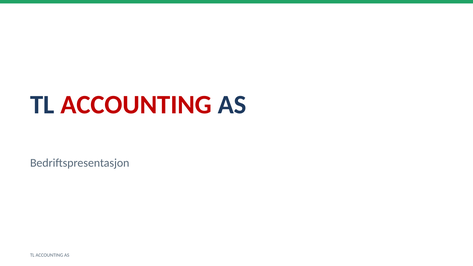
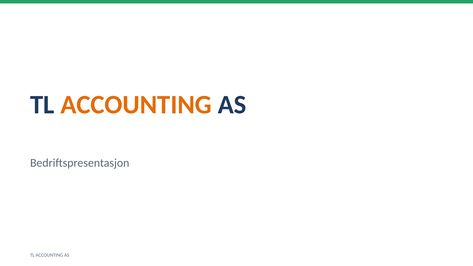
ACCOUNTING at (136, 105) colour: red -> orange
